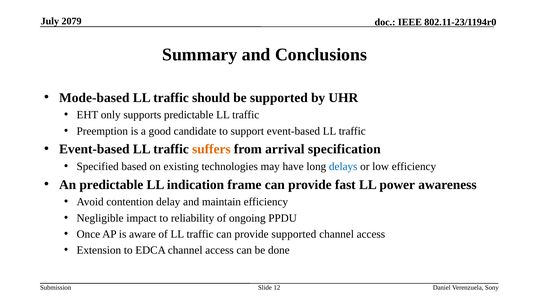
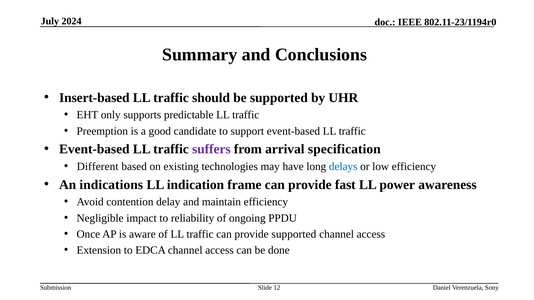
2079: 2079 -> 2024
Mode-based: Mode-based -> Insert-based
suffers colour: orange -> purple
Specified: Specified -> Different
An predictable: predictable -> indications
